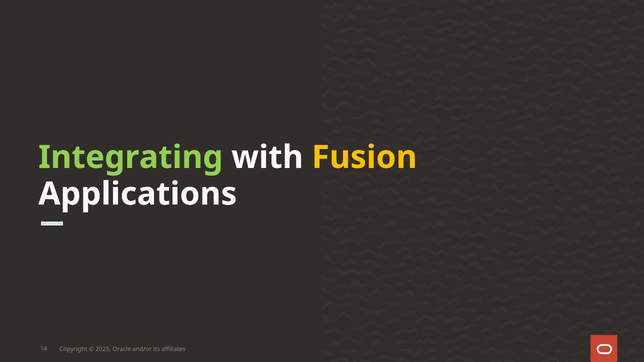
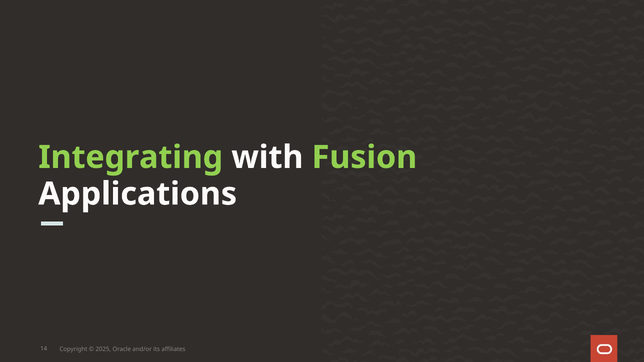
Fusion colour: yellow -> light green
